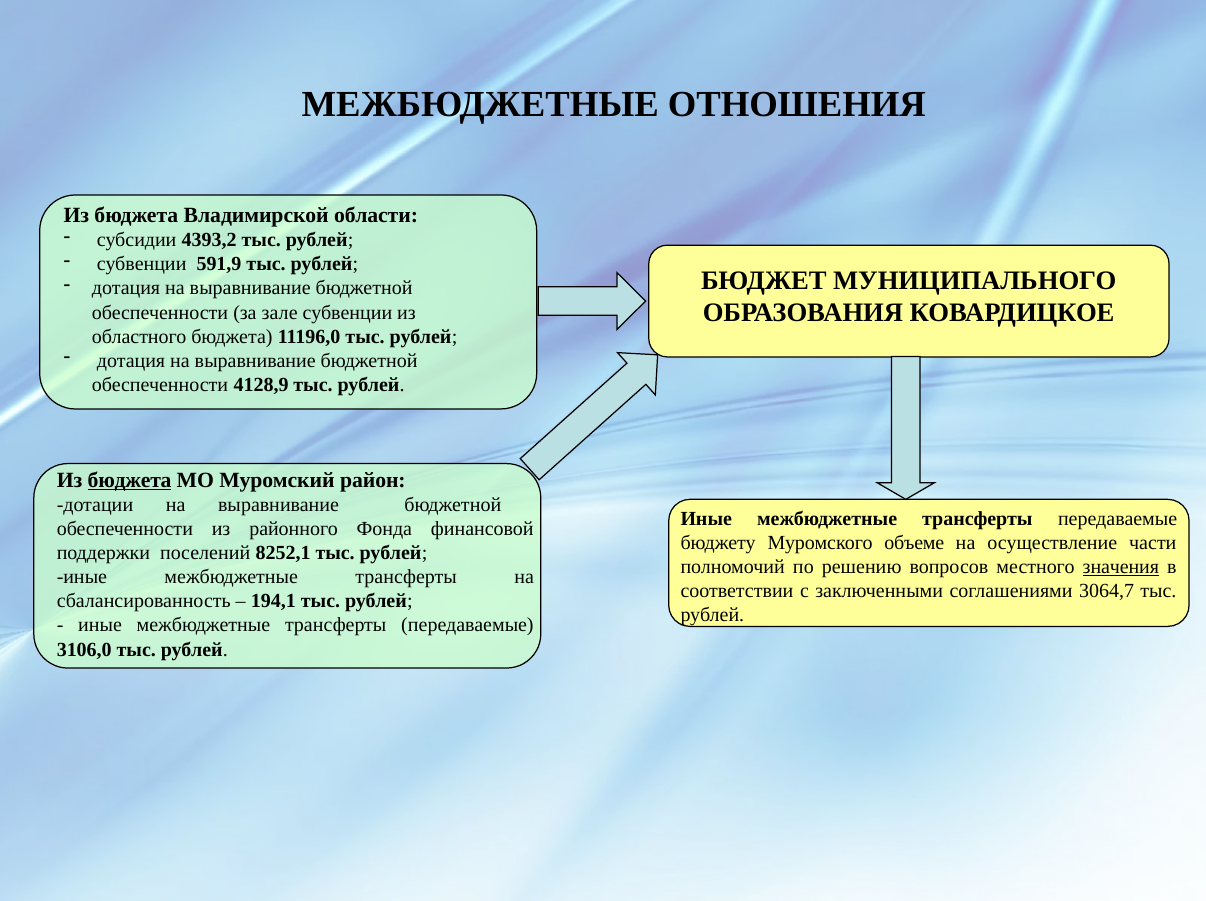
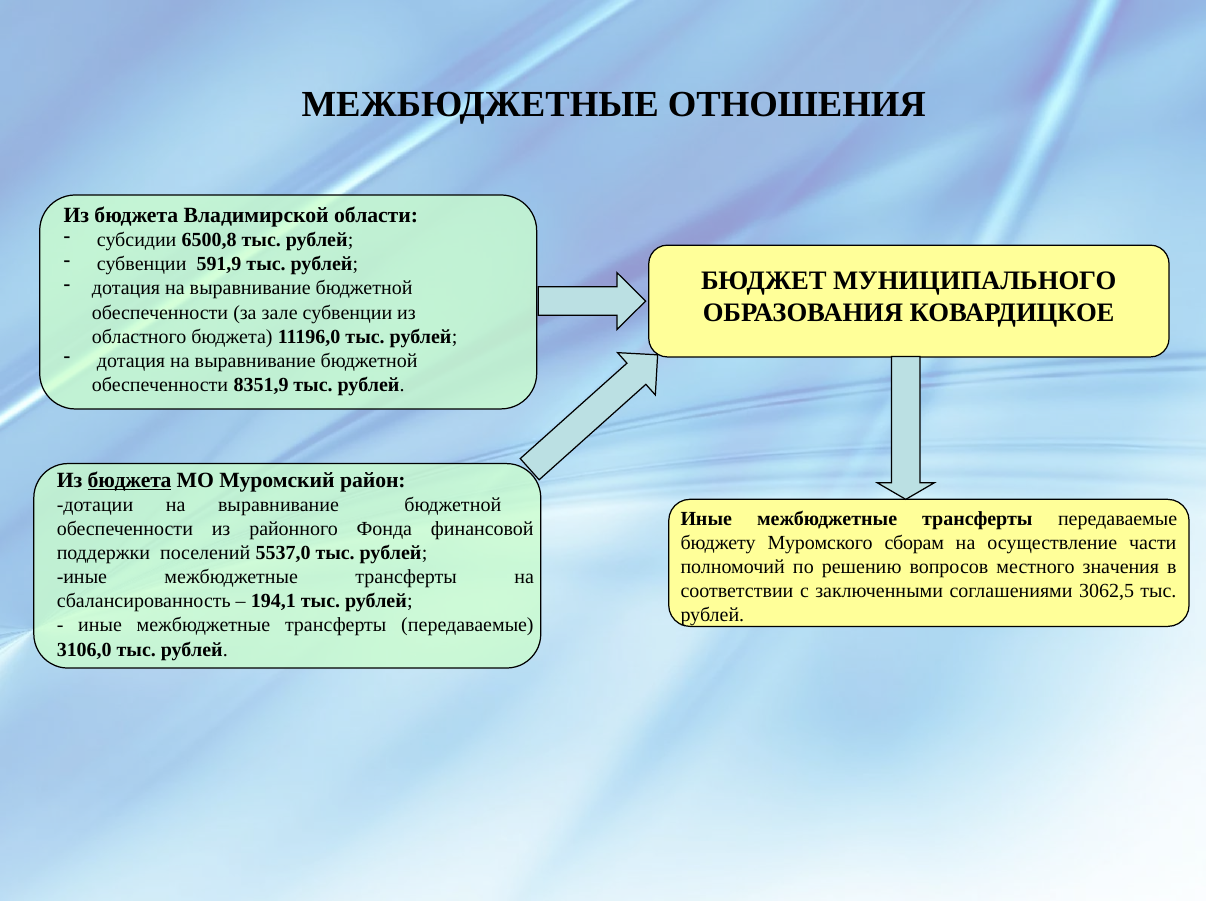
4393,2: 4393,2 -> 6500,8
4128,9: 4128,9 -> 8351,9
объеме: объеме -> сборам
8252,1: 8252,1 -> 5537,0
значения underline: present -> none
3064,7: 3064,7 -> 3062,5
